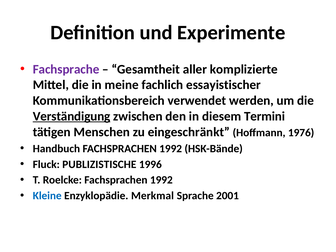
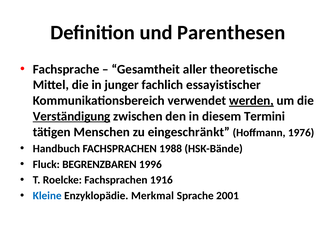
Experimente: Experimente -> Parenthesen
Fachsprache colour: purple -> black
komplizierte: komplizierte -> theoretische
meine: meine -> junger
werden underline: none -> present
Handbuch FACHSPRACHEN 1992: 1992 -> 1988
PUBLIZISTISCHE: PUBLIZISTISCHE -> BEGRENZBAREN
Roelcke Fachsprachen 1992: 1992 -> 1916
